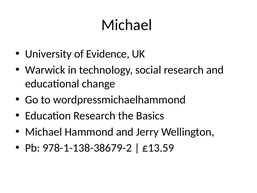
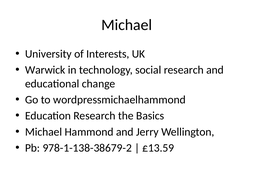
Evidence: Evidence -> Interests
